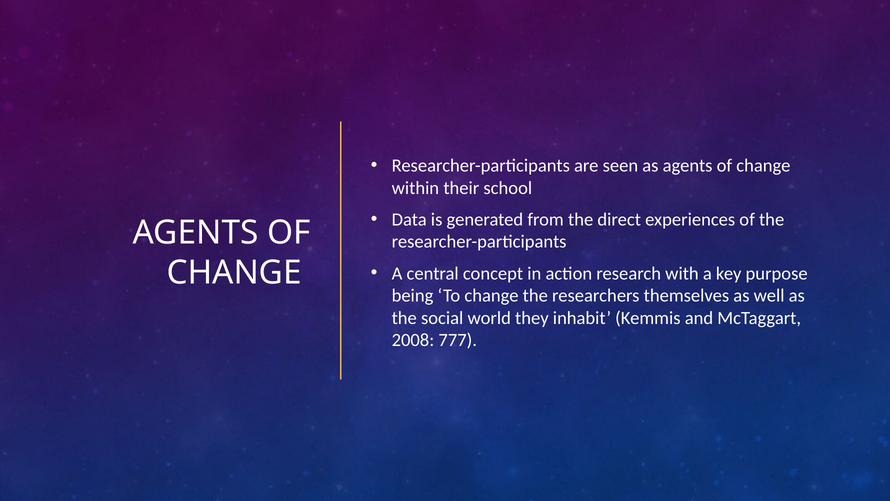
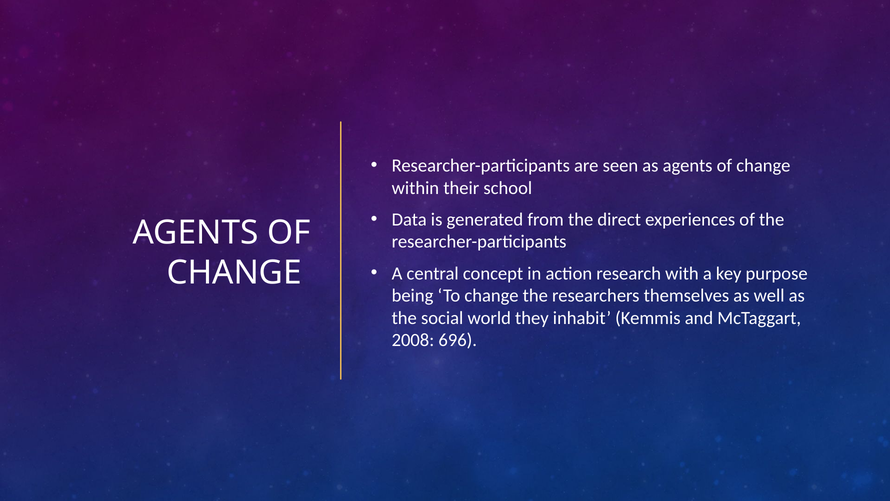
777: 777 -> 696
